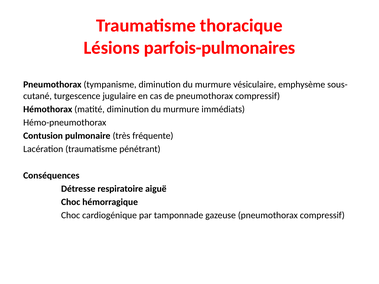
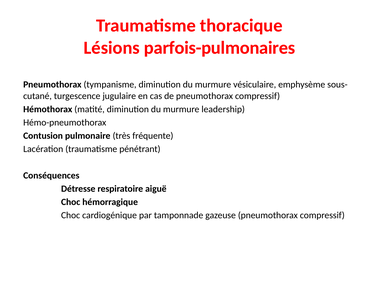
immédiats: immédiats -> leadership
